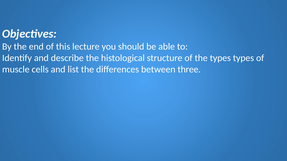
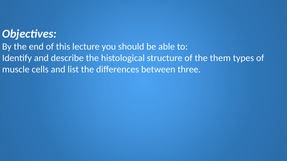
the types: types -> them
